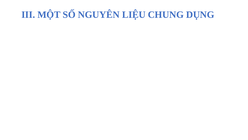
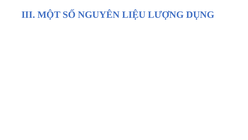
CHUNG: CHUNG -> LƯỢNG
